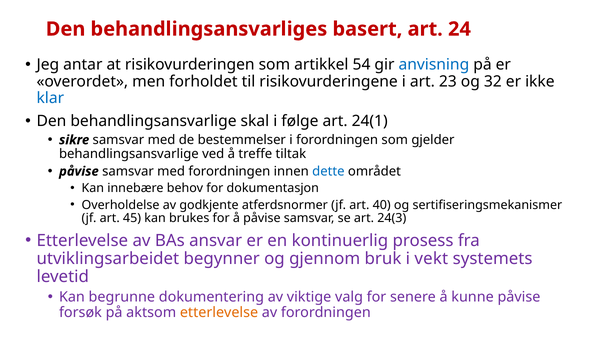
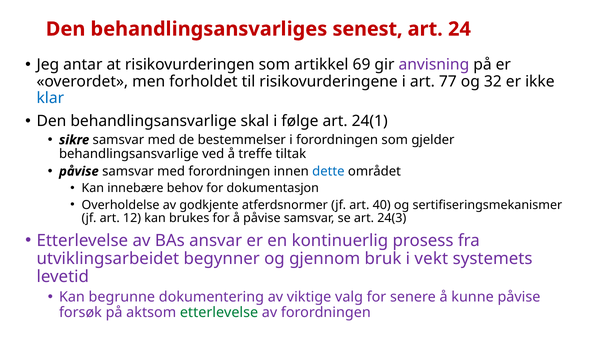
basert: basert -> senest
54: 54 -> 69
anvisning colour: blue -> purple
23: 23 -> 77
45: 45 -> 12
etterlevelse at (219, 313) colour: orange -> green
